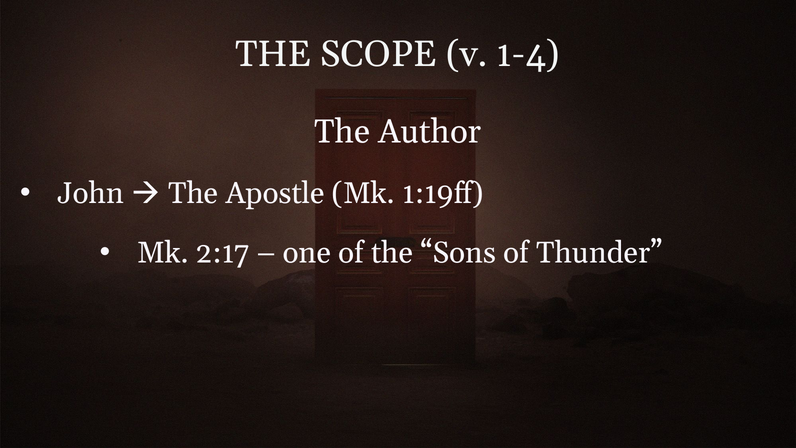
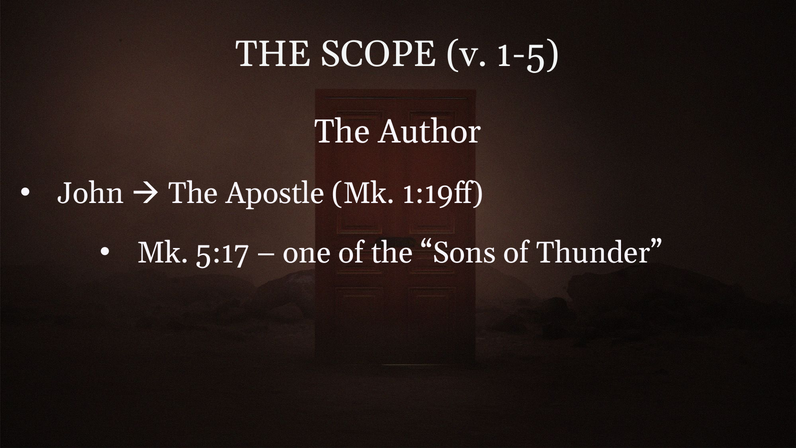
1-4: 1-4 -> 1-5
2:17: 2:17 -> 5:17
